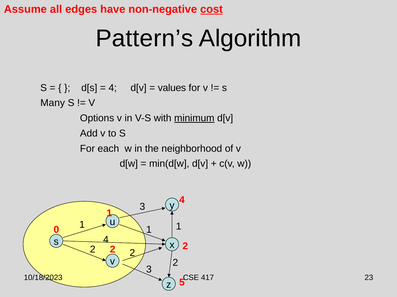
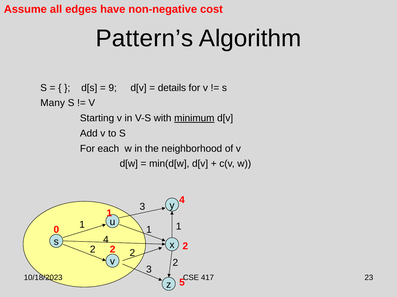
cost underline: present -> none
4 at (113, 88): 4 -> 9
values: values -> details
Options: Options -> Starting
